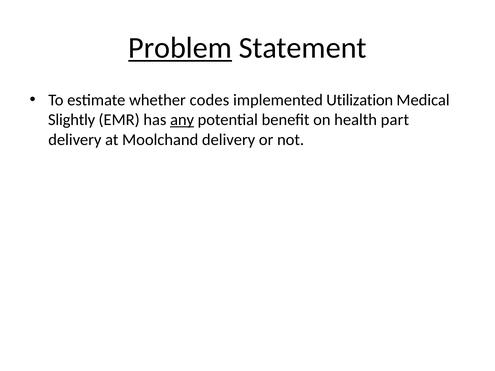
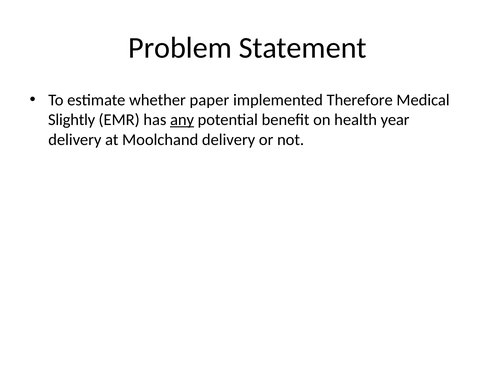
Problem underline: present -> none
codes: codes -> paper
Utilization: Utilization -> Therefore
part: part -> year
